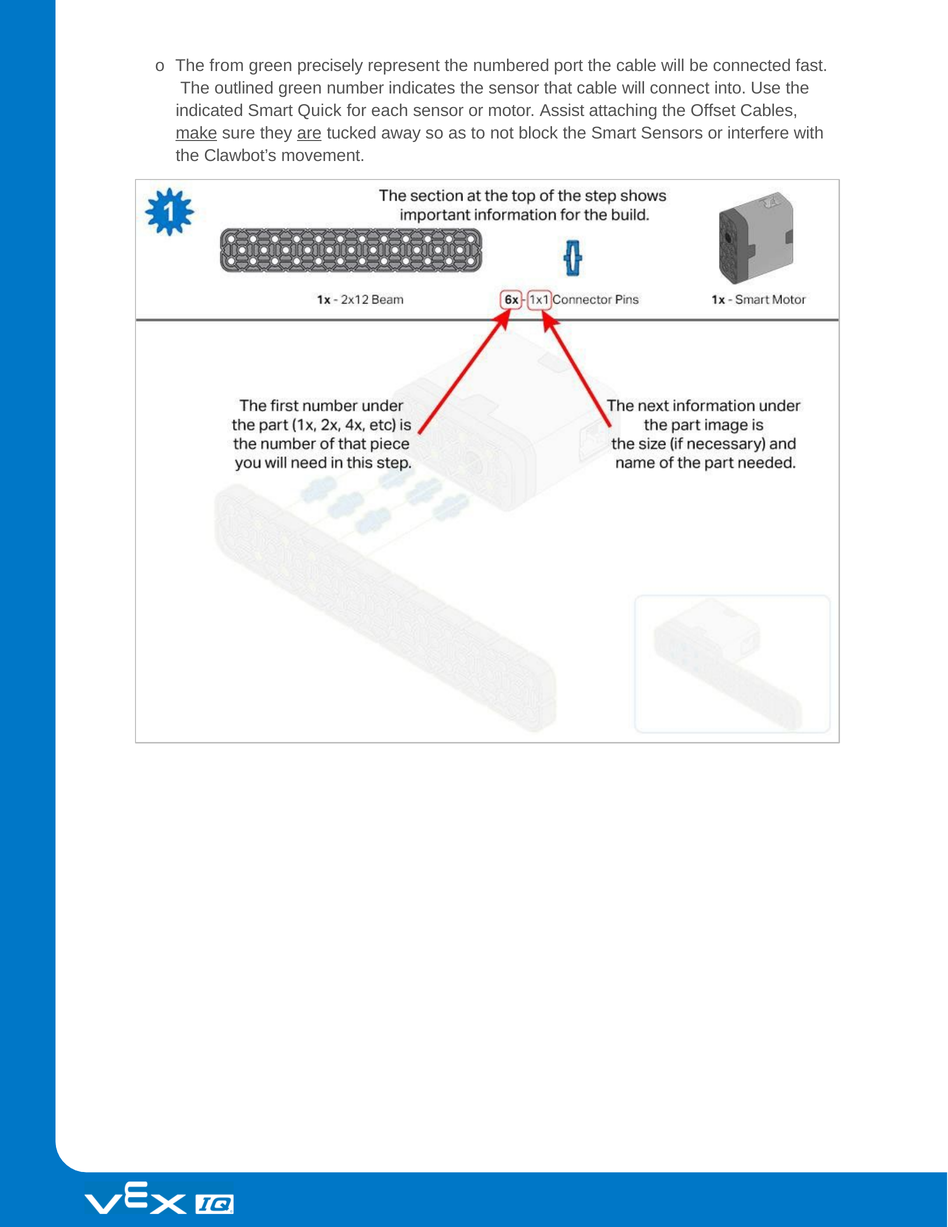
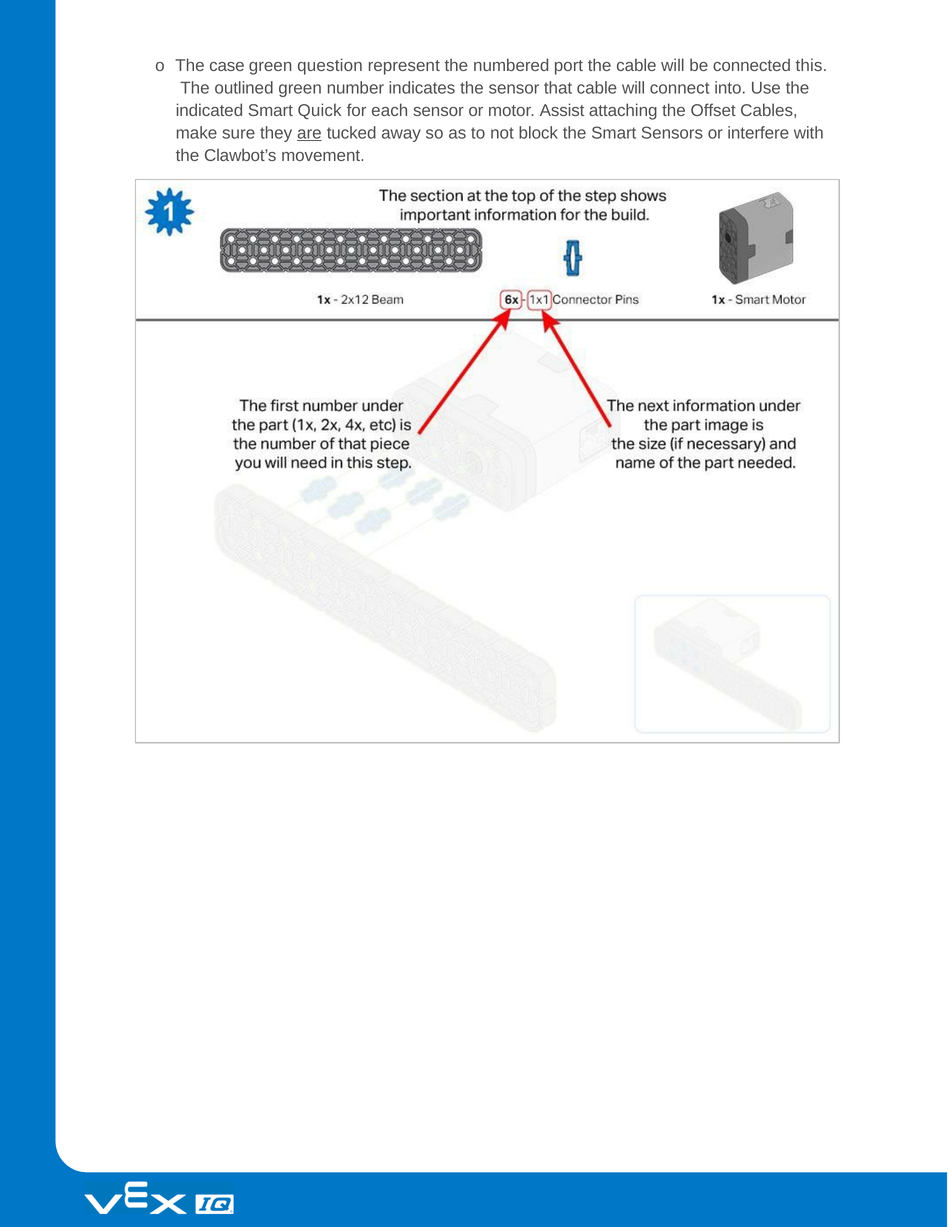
from: from -> case
precisely: precisely -> question
fast: fast -> this
make underline: present -> none
